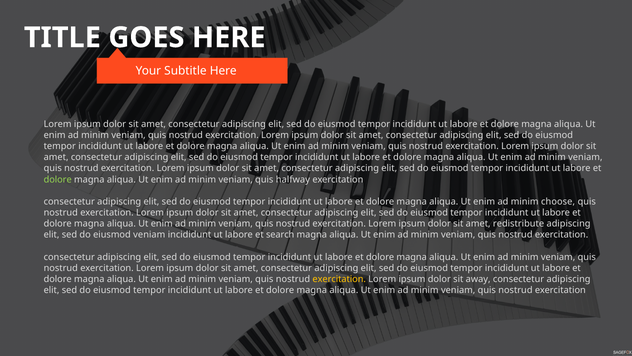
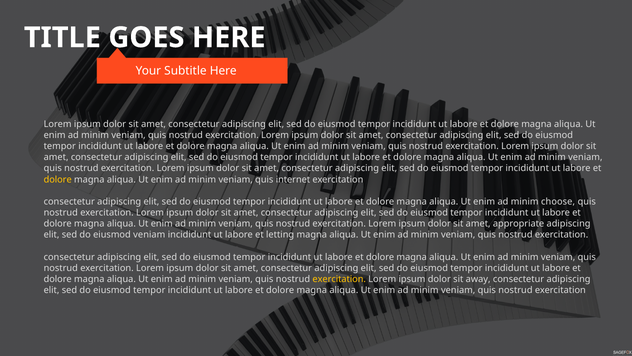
dolore at (58, 179) colour: light green -> yellow
halfway: halfway -> internet
redistribute: redistribute -> appropriate
search: search -> letting
